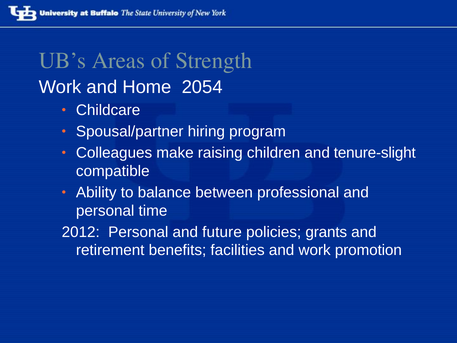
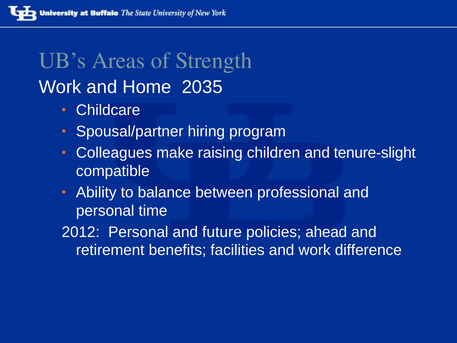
2054: 2054 -> 2035
grants: grants -> ahead
promotion: promotion -> difference
